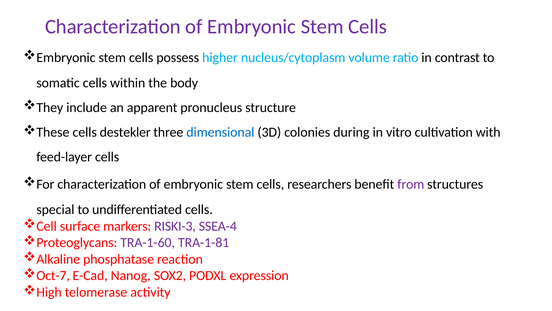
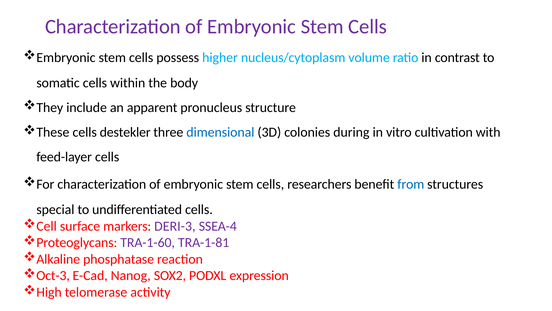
from colour: purple -> blue
RISKI-3: RISKI-3 -> DERI-3
Oct-7: Oct-7 -> Oct-3
